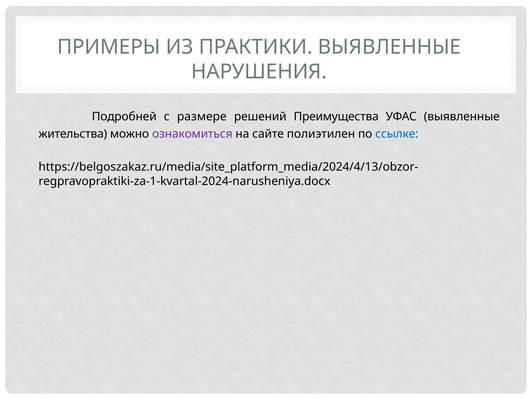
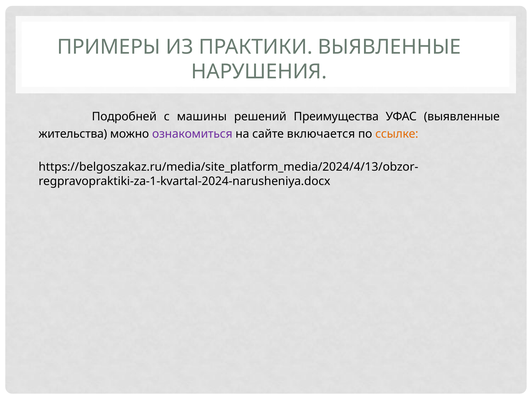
размере: размере -> машины
полиэтилен: полиэтилен -> включается
ссылке colour: blue -> orange
